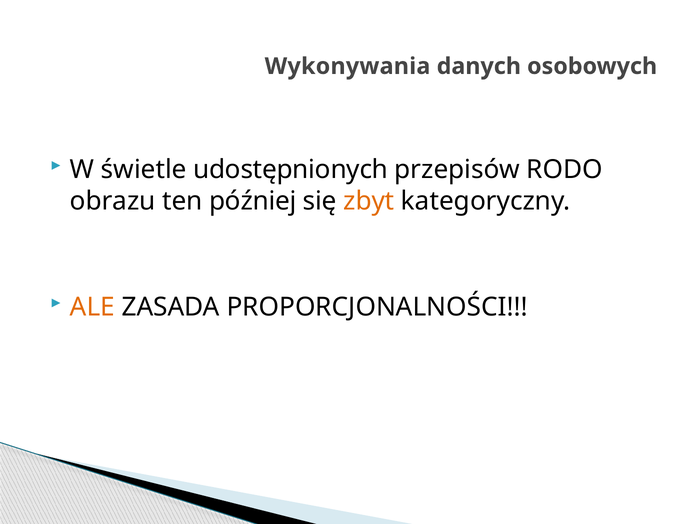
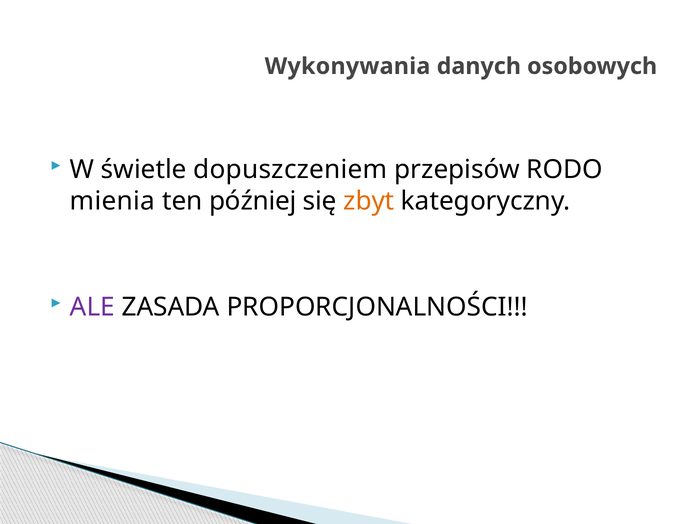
udostępnionych: udostępnionych -> dopuszczeniem
obrazu: obrazu -> mienia
ALE colour: orange -> purple
